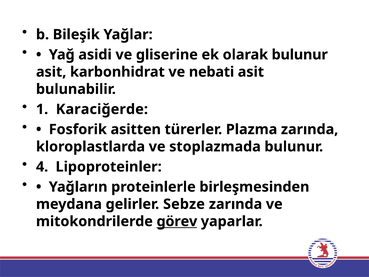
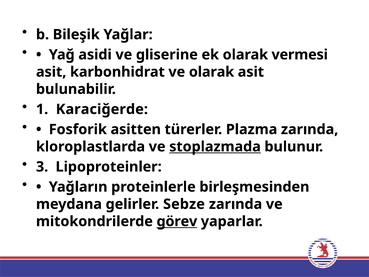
olarak bulunur: bulunur -> vermesi
ve nebati: nebati -> olarak
stoplazmada underline: none -> present
4: 4 -> 3
